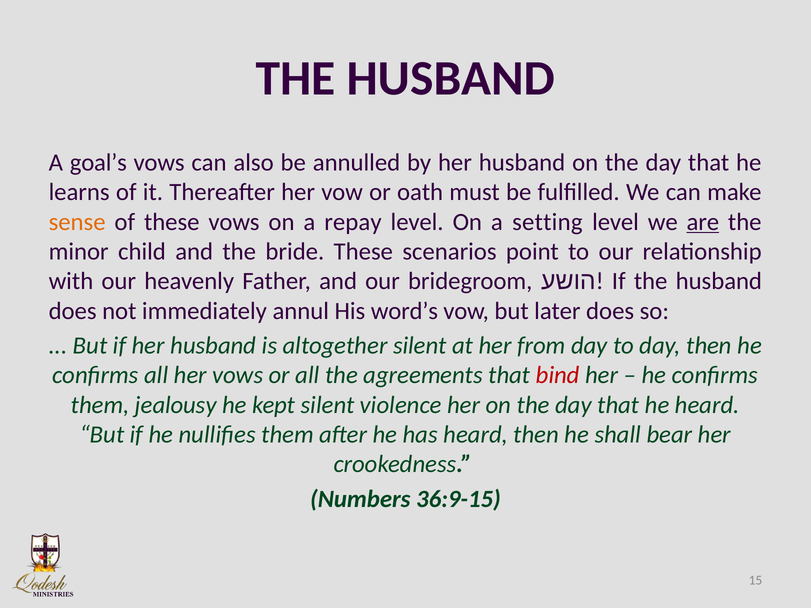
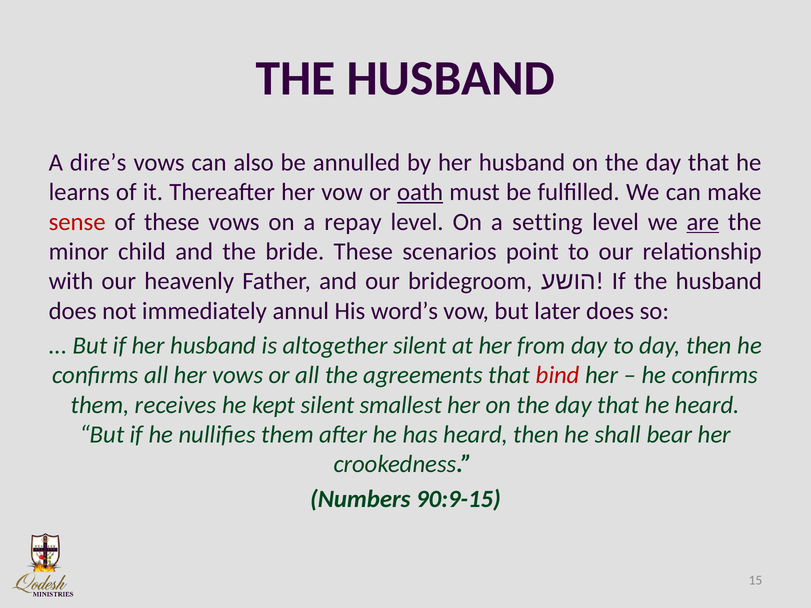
goal’s: goal’s -> dire’s
oath underline: none -> present
sense colour: orange -> red
jealousy: jealousy -> receives
violence: violence -> smallest
36:9-15: 36:9-15 -> 90:9-15
